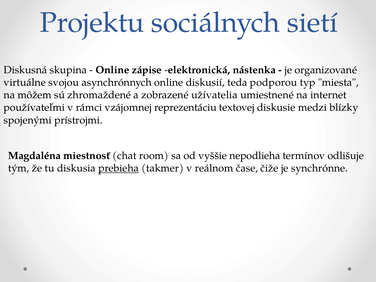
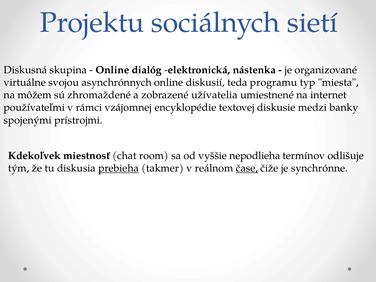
zápise: zápise -> dialóg
podporou: podporou -> programu
reprezentáciu: reprezentáciu -> encyklopédie
blízky: blízky -> banky
Magdaléna: Magdaléna -> Kdekoľvek
čase underline: none -> present
